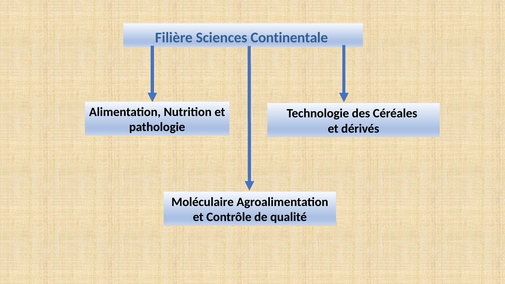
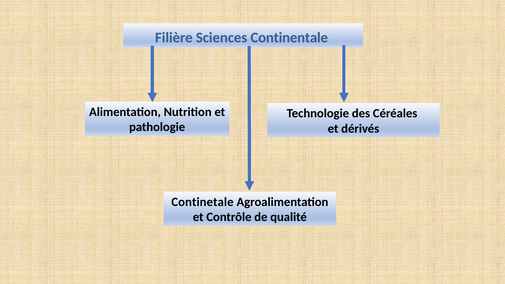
Moléculaire: Moléculaire -> Continetale
